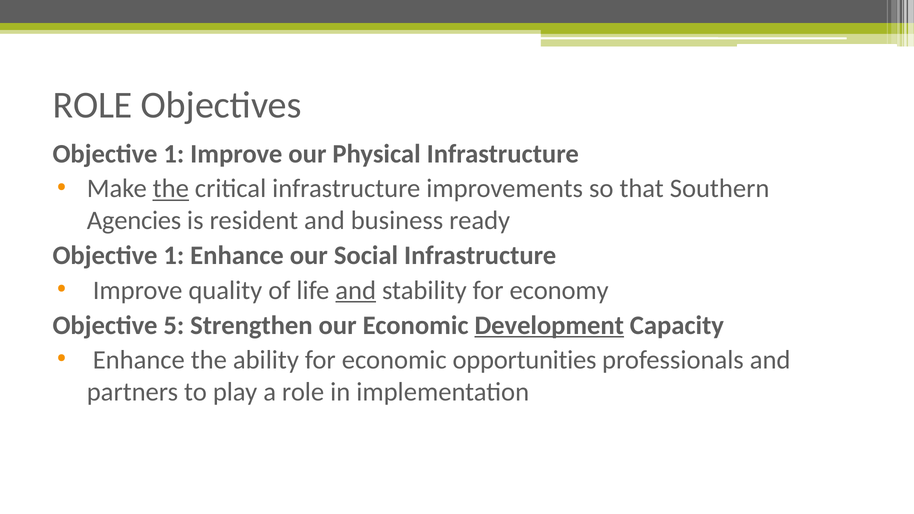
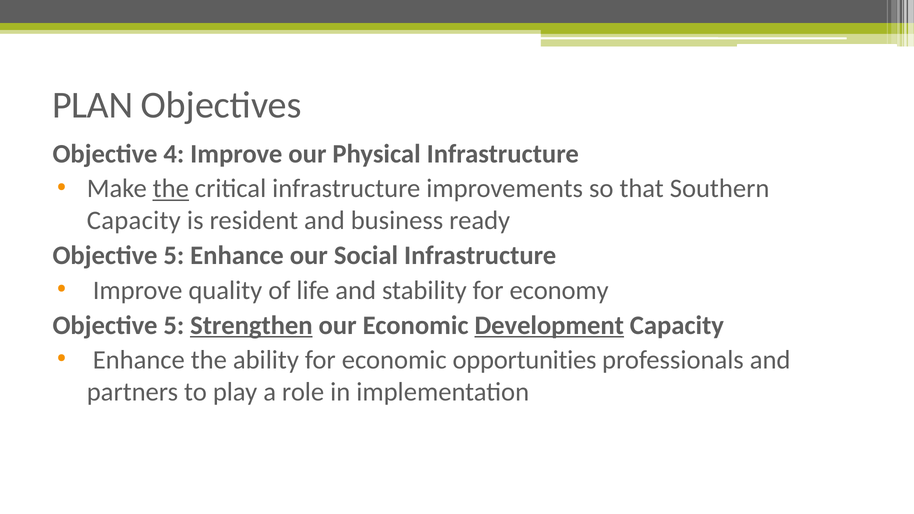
ROLE at (92, 105): ROLE -> PLAN
1 at (174, 154): 1 -> 4
Agencies at (134, 221): Agencies -> Capacity
1 at (174, 256): 1 -> 5
and at (356, 290) underline: present -> none
Strengthen underline: none -> present
